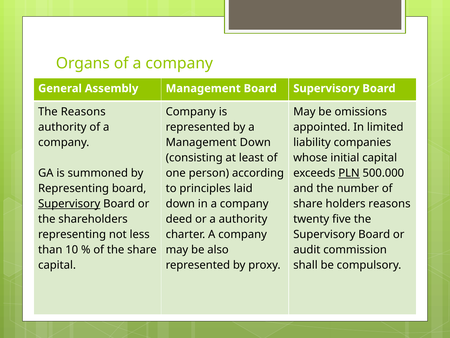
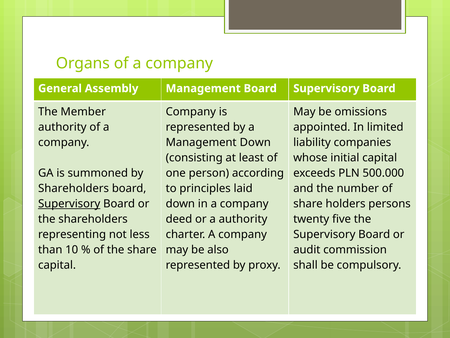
The Reasons: Reasons -> Member
PLN underline: present -> none
Representing at (74, 188): Representing -> Shareholders
holders reasons: reasons -> persons
